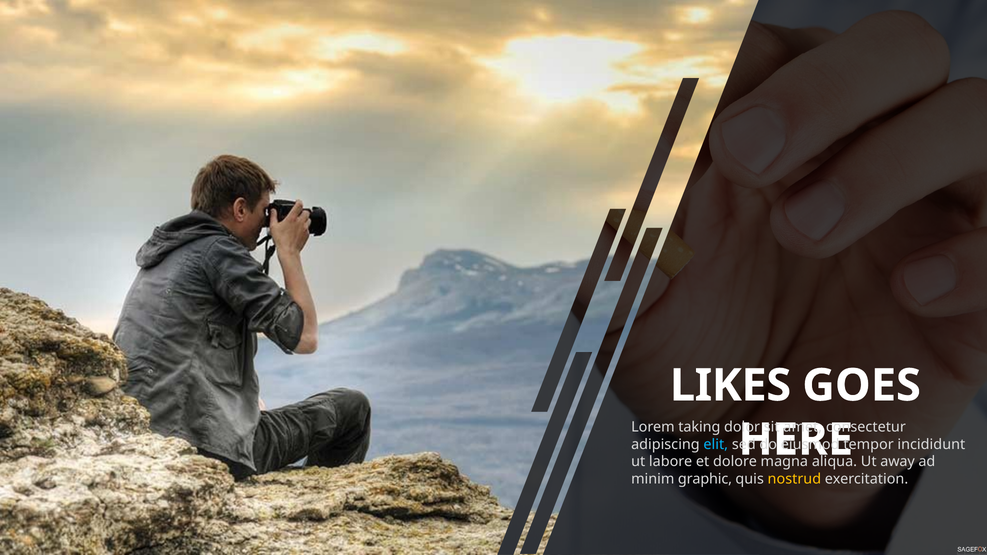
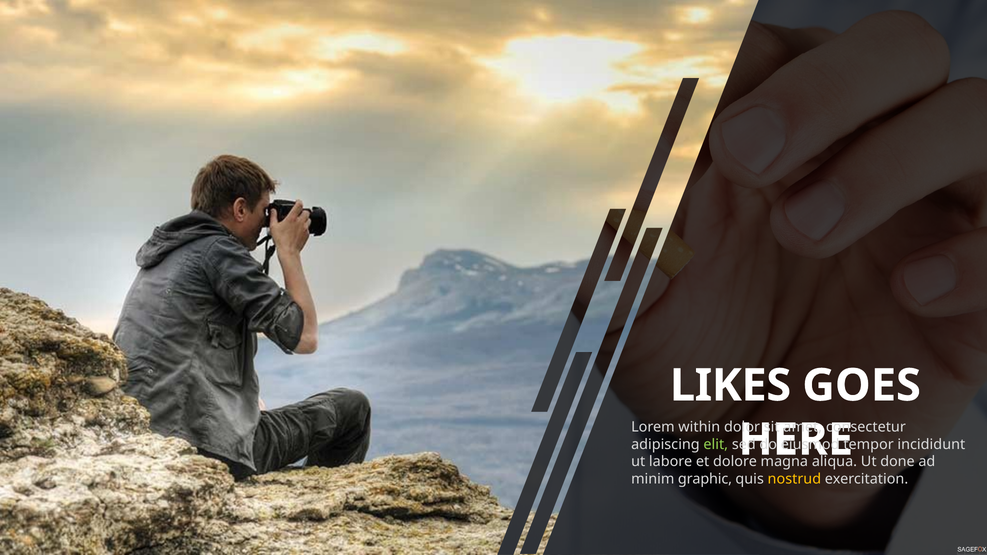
taking: taking -> within
elit colour: light blue -> light green
away: away -> done
